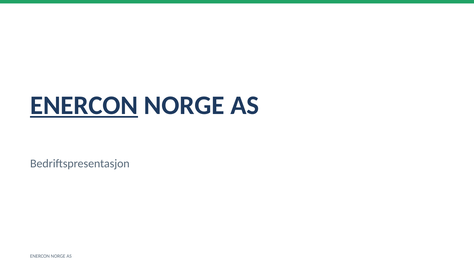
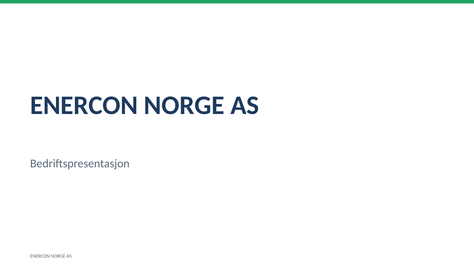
ENERCON at (84, 105) underline: present -> none
